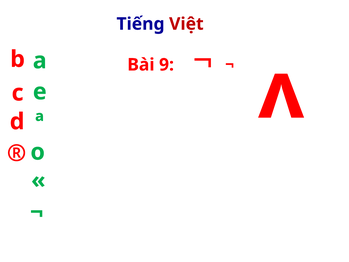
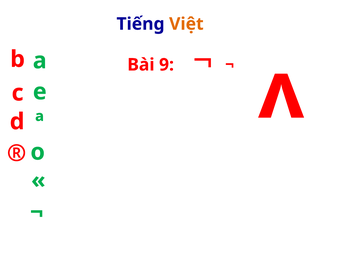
Việt colour: red -> orange
